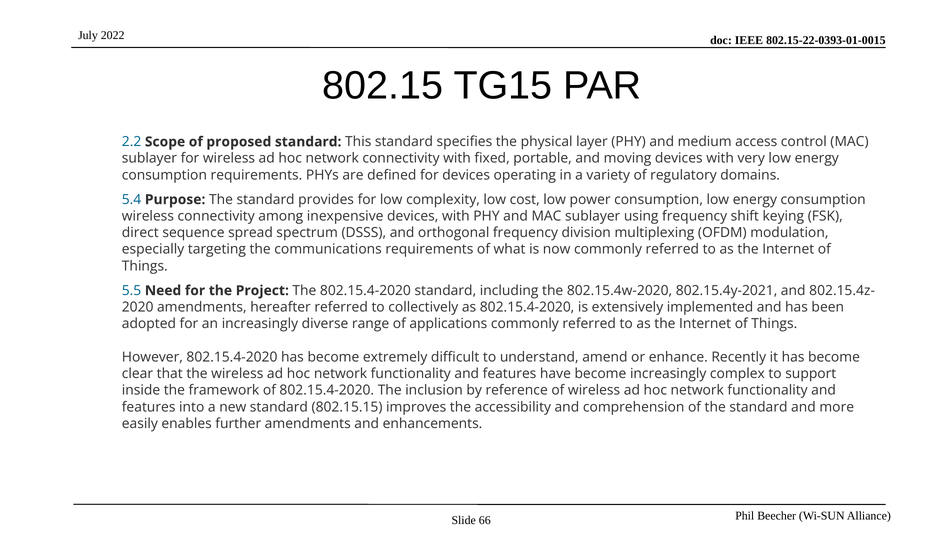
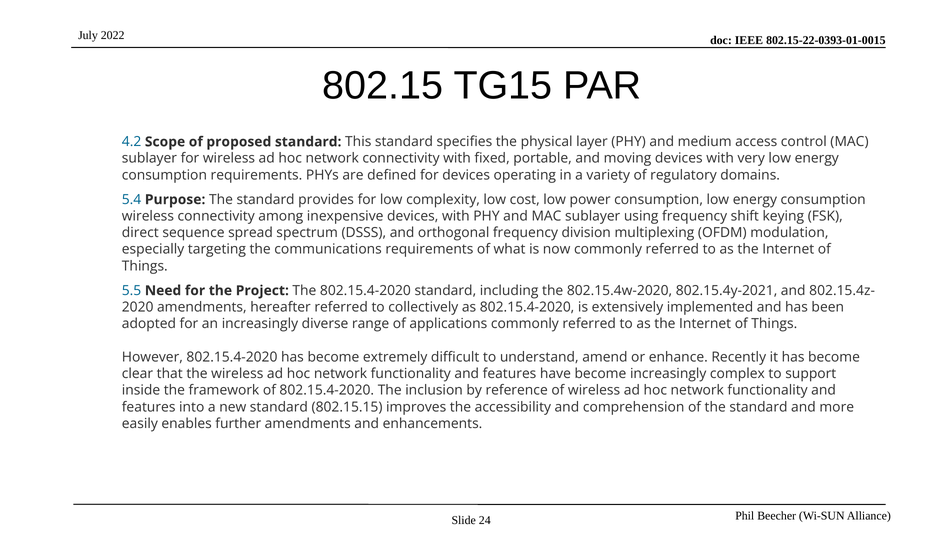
2.2: 2.2 -> 4.2
66: 66 -> 24
